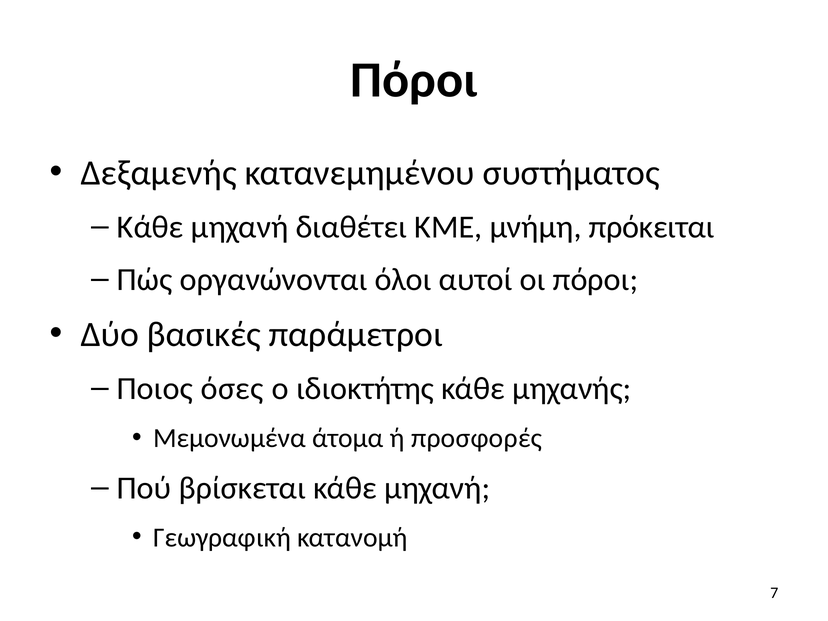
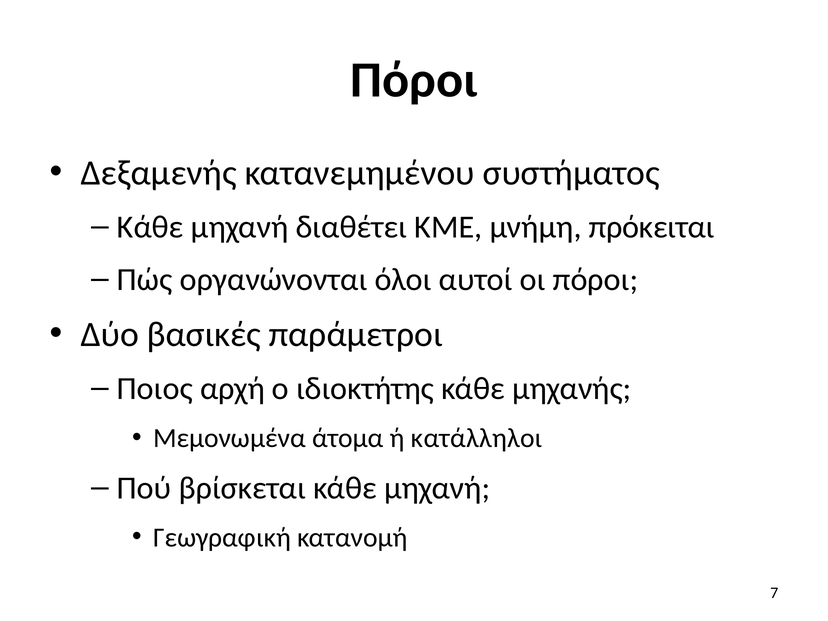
όσες: όσες -> αρχή
προσφορές: προσφορές -> κατάλληλοι
